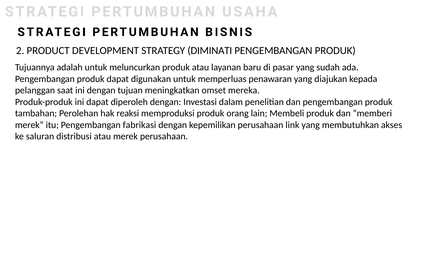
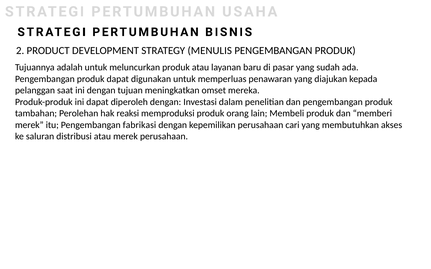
DIMINATI: DIMINATI -> MENULIS
link: link -> cari
